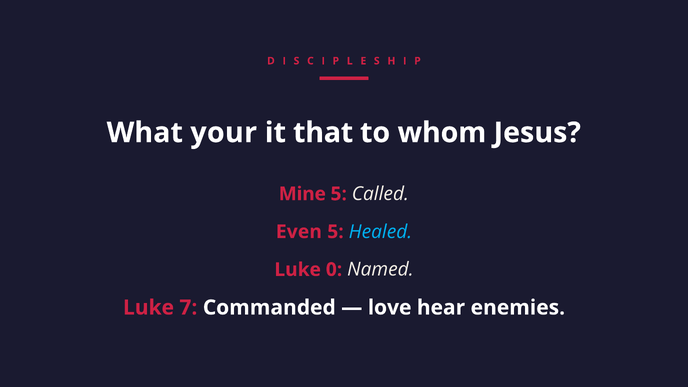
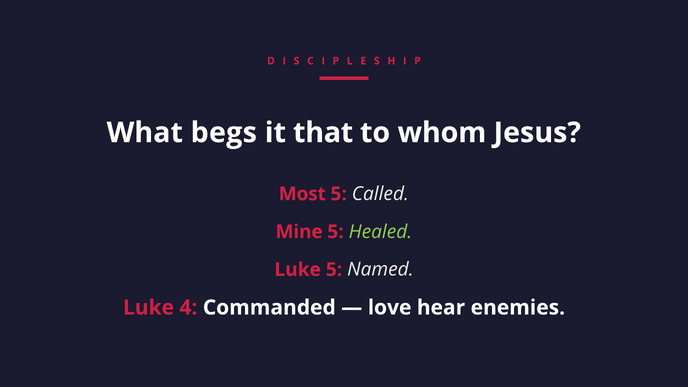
your: your -> begs
Mine: Mine -> Most
Even: Even -> Mine
Healed colour: light blue -> light green
Luke 0: 0 -> 5
7: 7 -> 4
